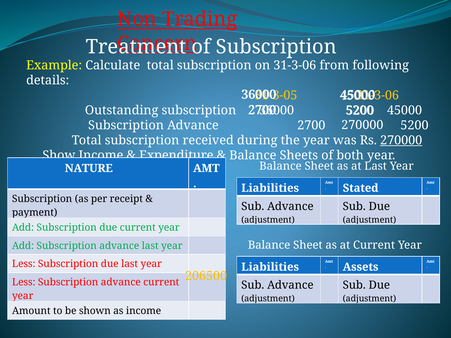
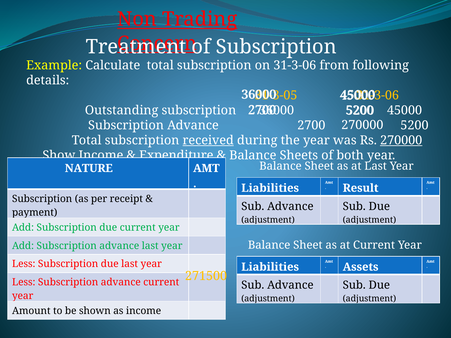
received underline: none -> present
Stated: Stated -> Result
206500: 206500 -> 271500
